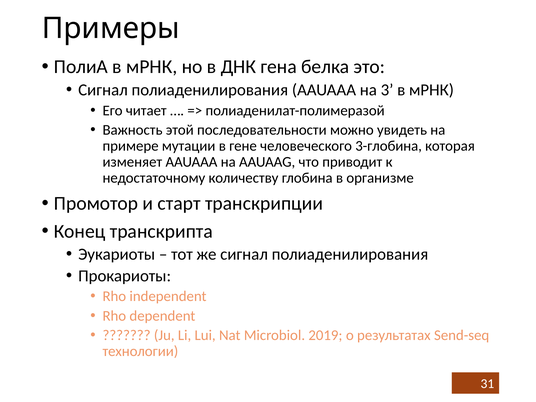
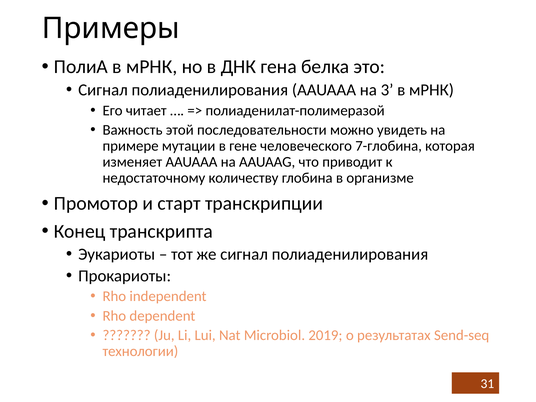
3-глобина: 3-глобина -> 7-глобина
